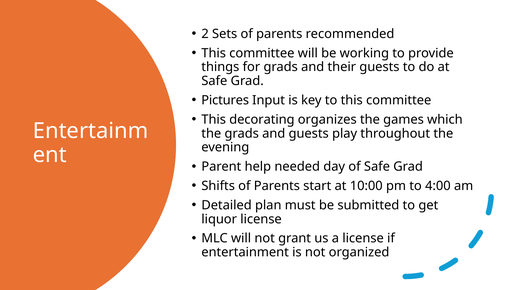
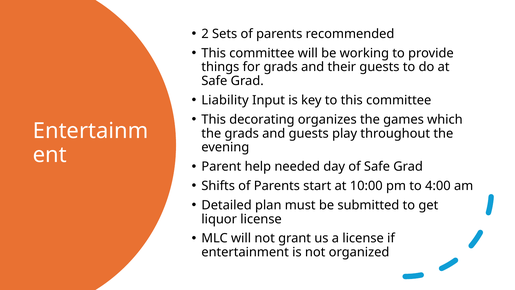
Pictures: Pictures -> Liability
